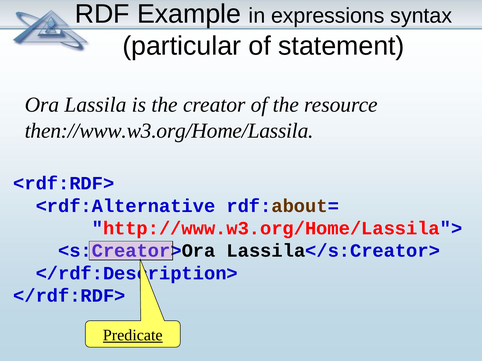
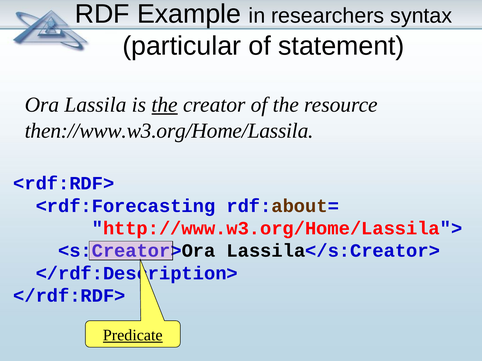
expressions: expressions -> researchers
the at (165, 105) underline: none -> present
<rdf:Alternative: <rdf:Alternative -> <rdf:Forecasting
